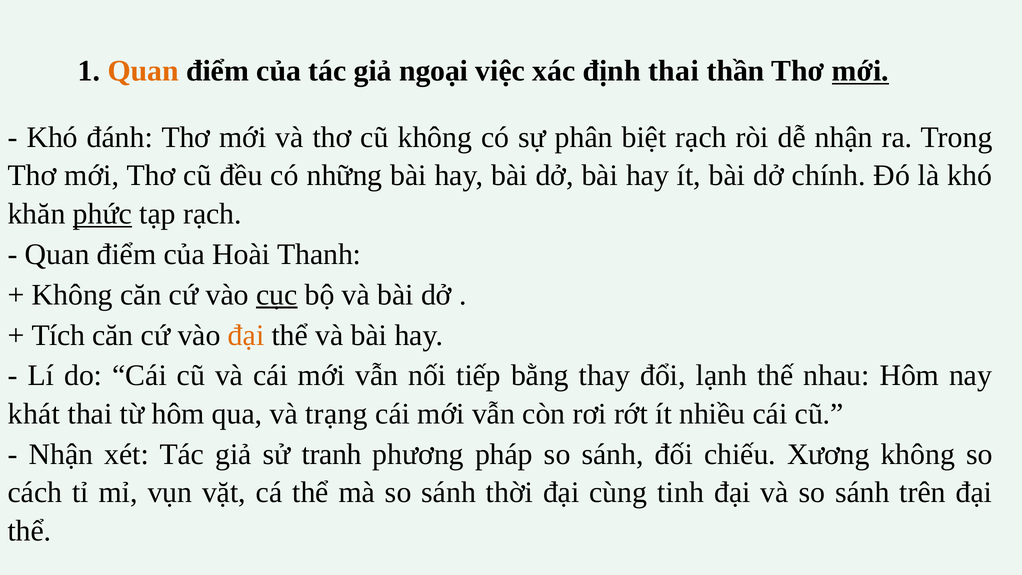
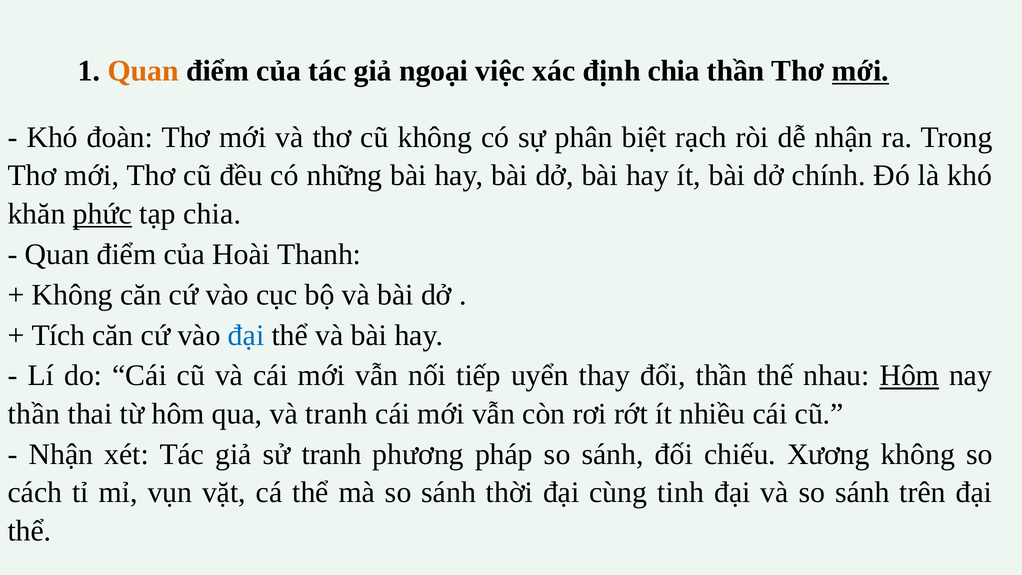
định thai: thai -> chia
đánh: đánh -> đoàn
tạp rạch: rạch -> chia
cục underline: present -> none
đại at (246, 335) colour: orange -> blue
bằng: bằng -> uyển
đổi lạnh: lạnh -> thần
Hôm at (909, 375) underline: none -> present
khát at (34, 414): khát -> thần
và trạng: trạng -> tranh
